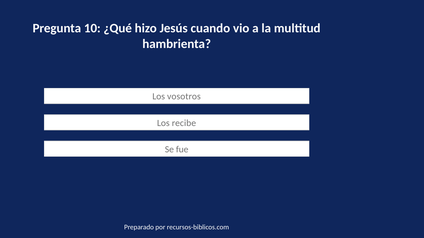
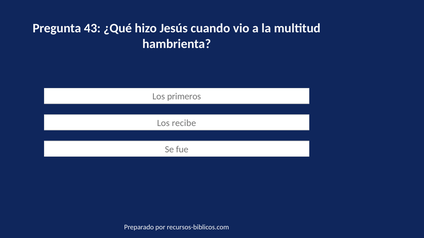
10: 10 -> 43
vosotros: vosotros -> primeros
